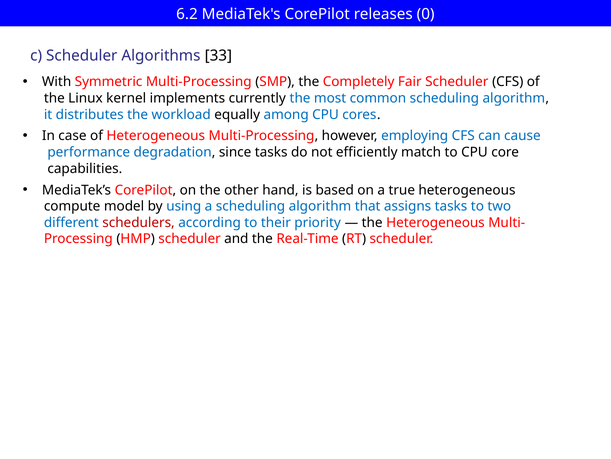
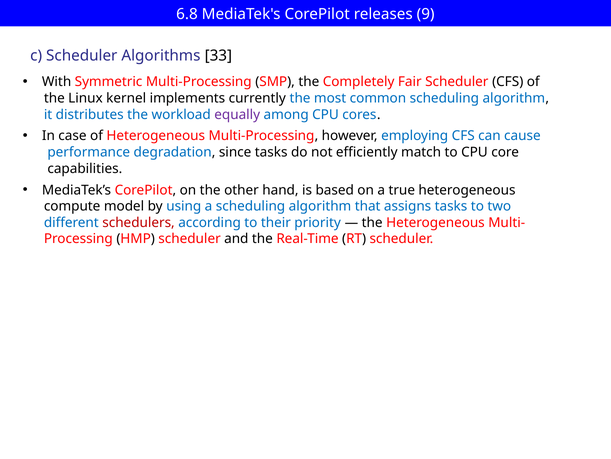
6.2: 6.2 -> 6.8
0: 0 -> 9
equally colour: black -> purple
